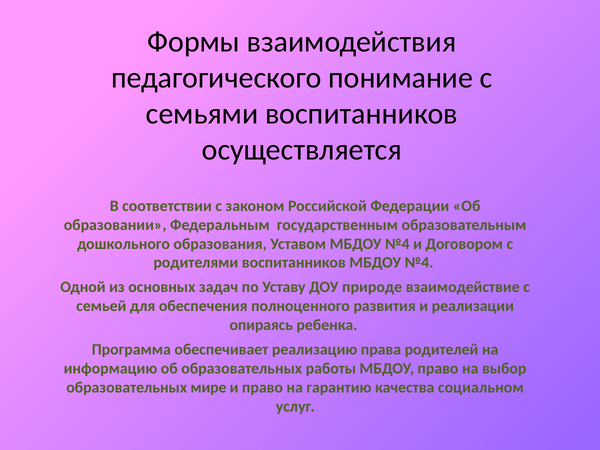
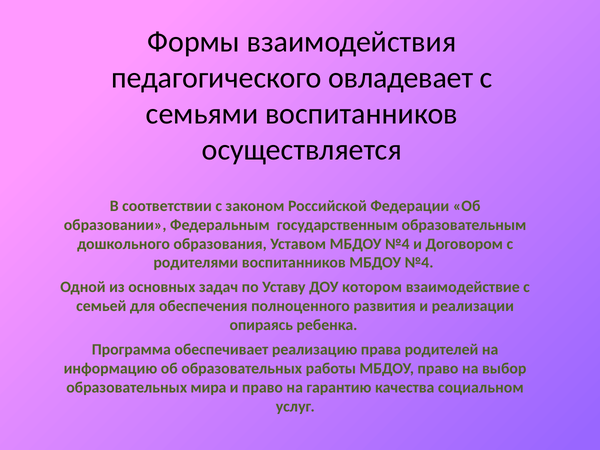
понимание: понимание -> овладевает
природе: природе -> котором
мире: мире -> мира
